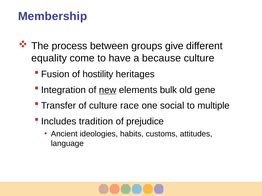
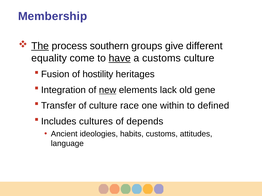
The underline: none -> present
between: between -> southern
have underline: none -> present
a because: because -> customs
bulk: bulk -> lack
social: social -> within
multiple: multiple -> defined
tradition: tradition -> cultures
prejudice: prejudice -> depends
